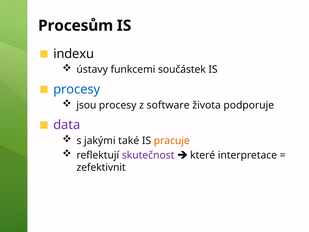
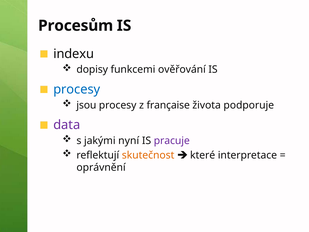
ústavy: ústavy -> dopisy
součástek: součástek -> ověřování
software: software -> française
také: také -> nyní
pracuje colour: orange -> purple
skutečnost colour: purple -> orange
zefektivnit: zefektivnit -> oprávnění
